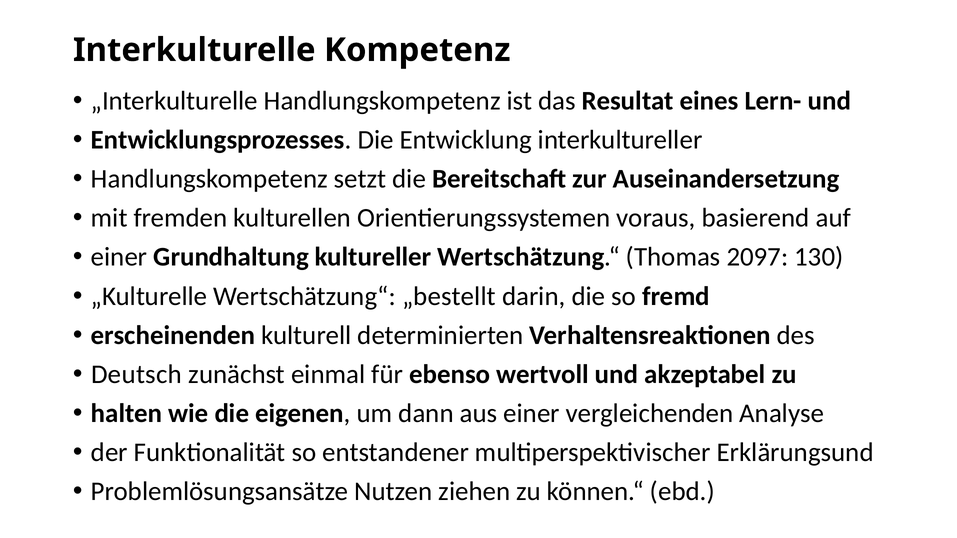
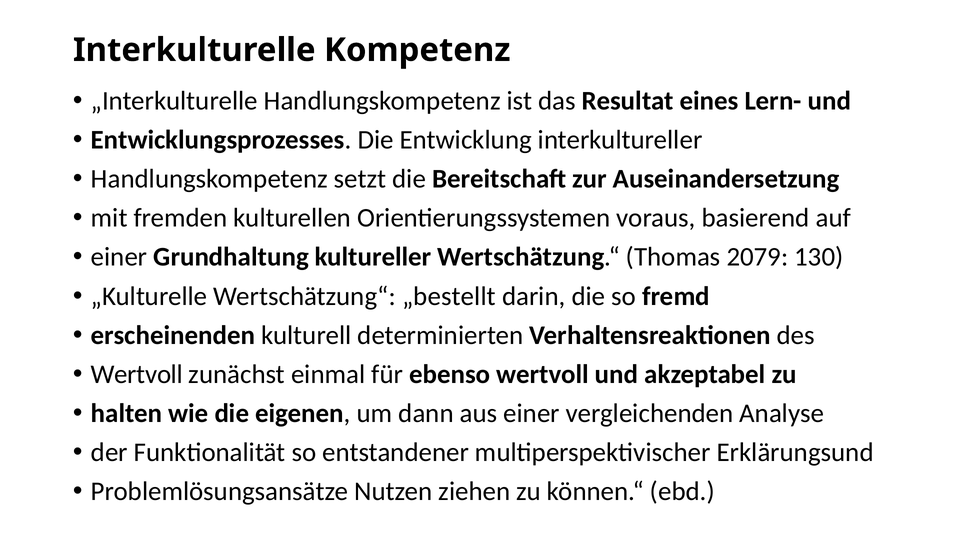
2097: 2097 -> 2079
Deutsch at (137, 374): Deutsch -> Wertvoll
